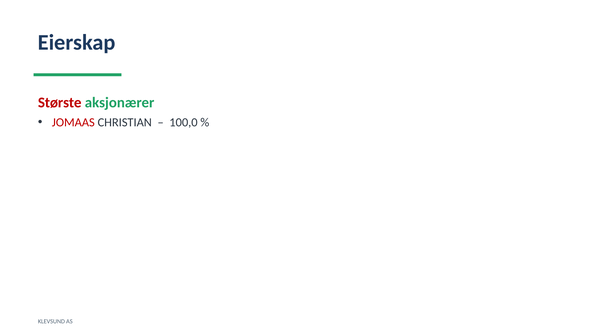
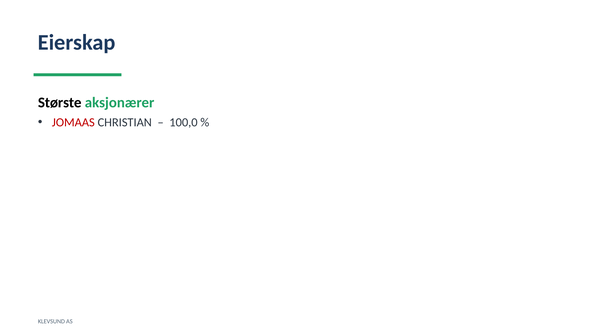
Største colour: red -> black
